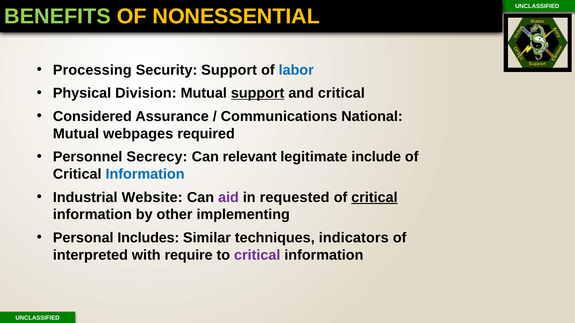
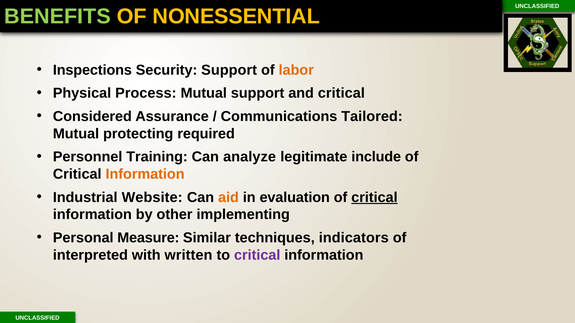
Processing: Processing -> Inspections
labor colour: blue -> orange
Division: Division -> Process
support at (258, 93) underline: present -> none
National: National -> Tailored
webpages: webpages -> protecting
Secrecy: Secrecy -> Training
relevant: relevant -> analyze
Information at (145, 174) colour: blue -> orange
aid colour: purple -> orange
requested: requested -> evaluation
Includes: Includes -> Measure
require: require -> written
